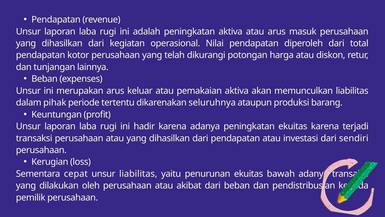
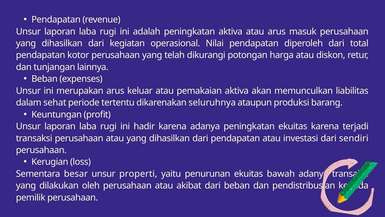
pihak: pihak -> sehat
cepat: cepat -> besar
unsur liabilitas: liabilitas -> properti
